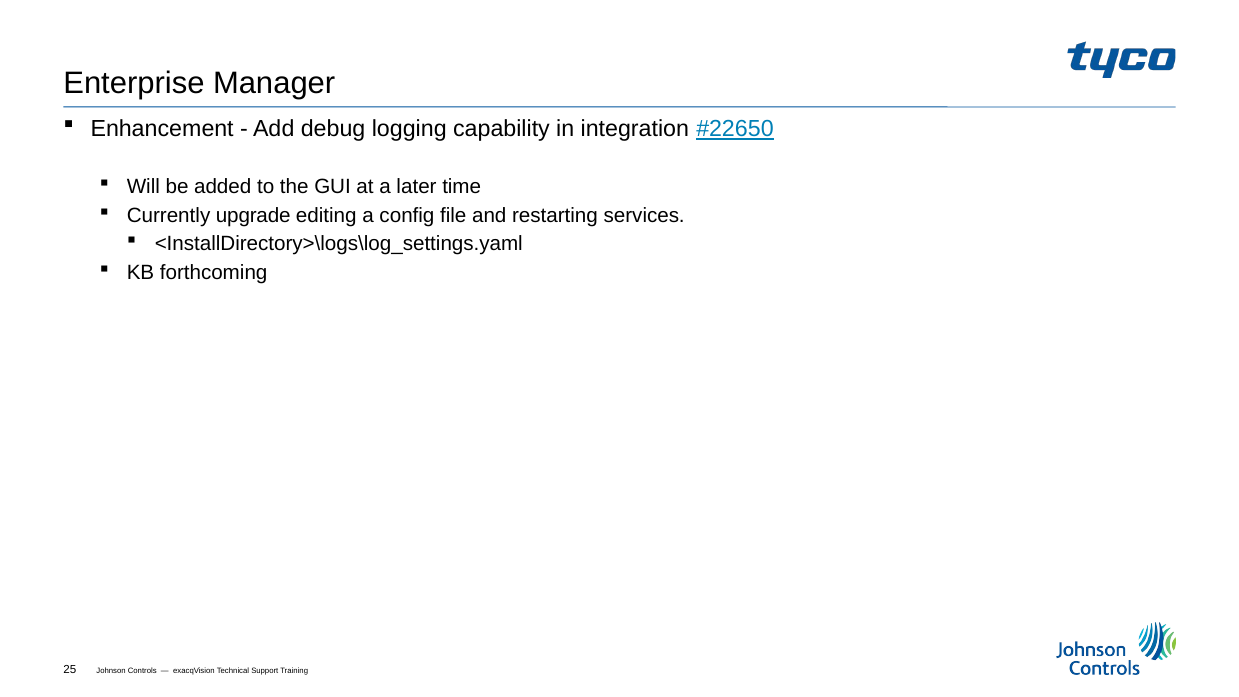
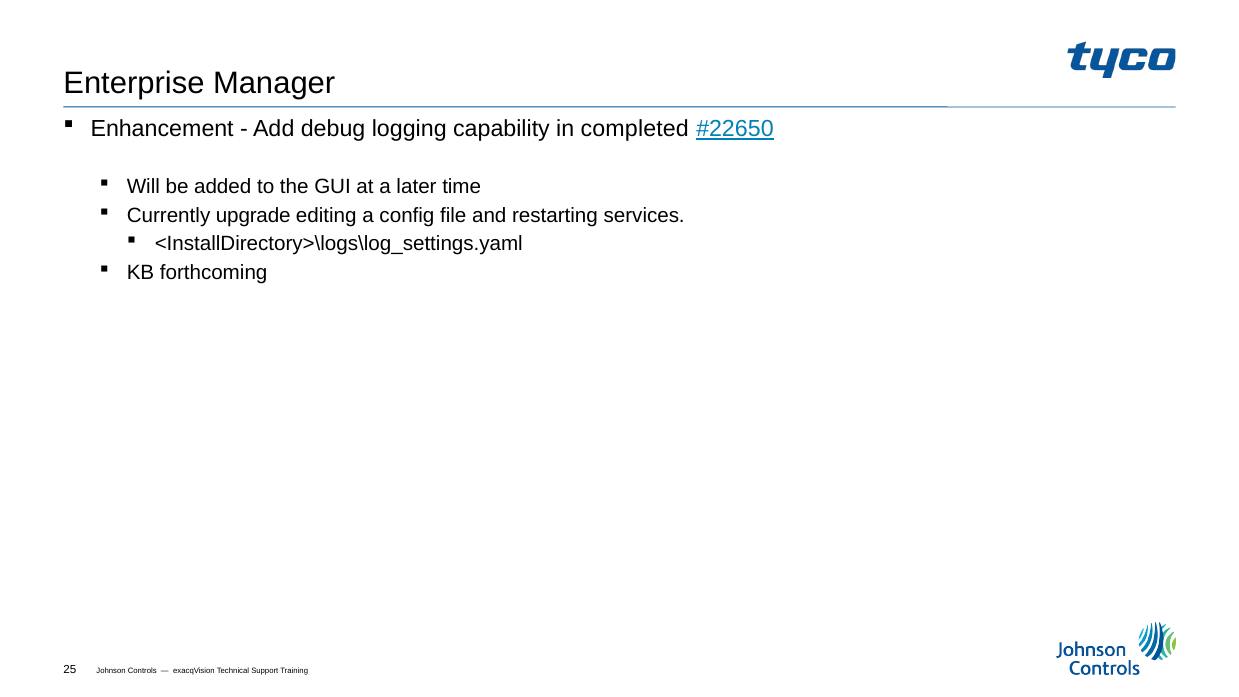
integration: integration -> completed
